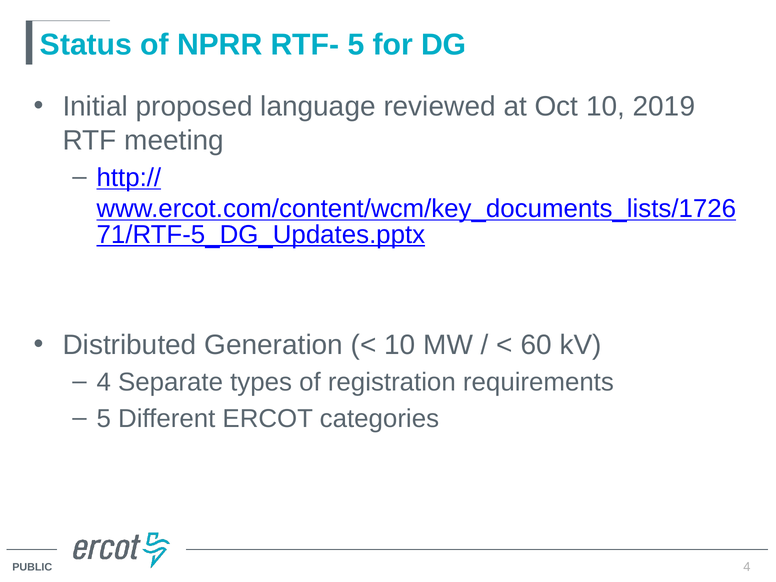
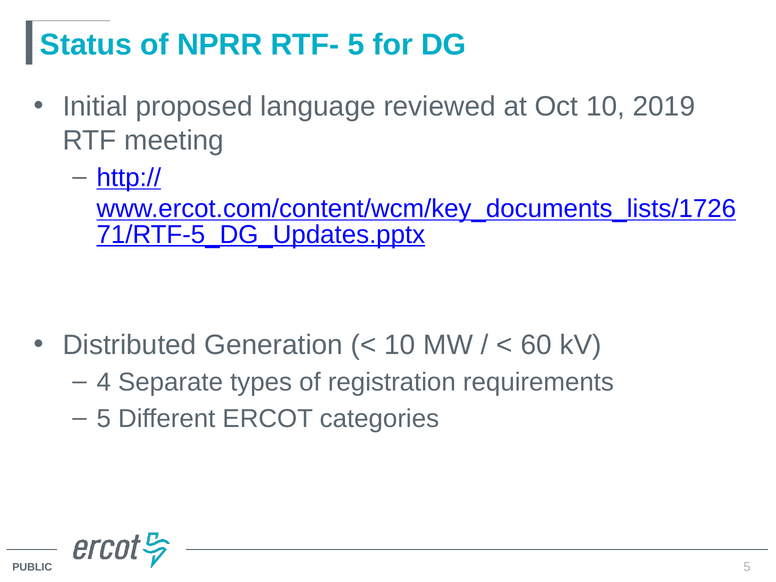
4 at (747, 567): 4 -> 5
